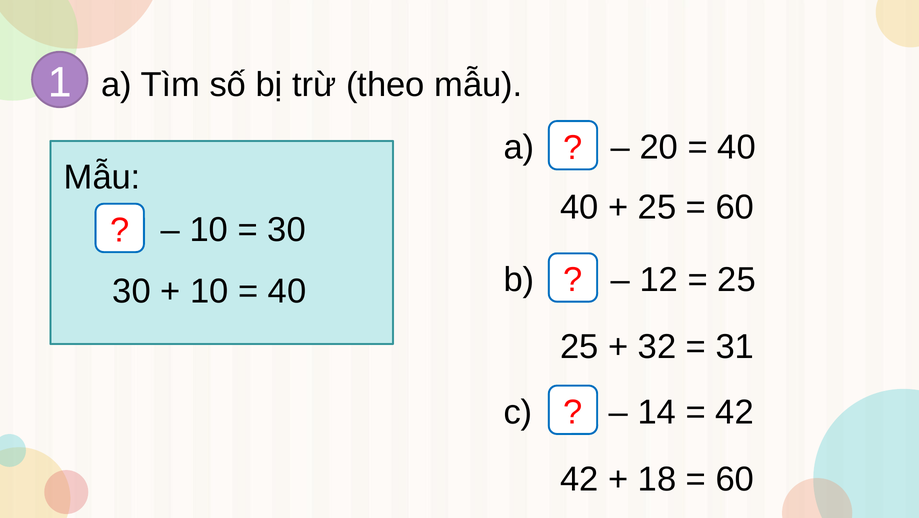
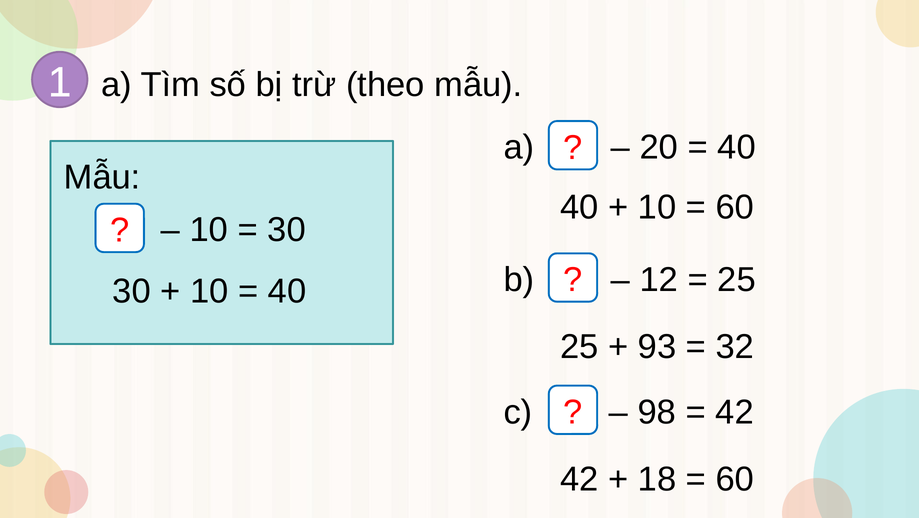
25 at (657, 208): 25 -> 10
32: 32 -> 93
31: 31 -> 32
14: 14 -> 98
